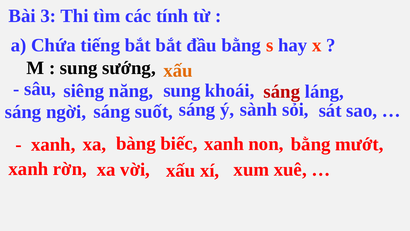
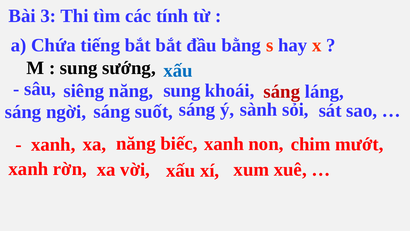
xấu at (178, 71) colour: orange -> blue
xa bàng: bàng -> năng
non bằng: bằng -> chim
